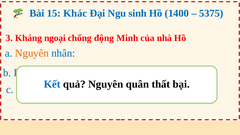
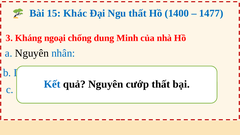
Ngu sinh: sinh -> thất
5375: 5375 -> 1477
động: động -> dung
Nguyên at (32, 53) colour: orange -> black
quân: quân -> cướp
